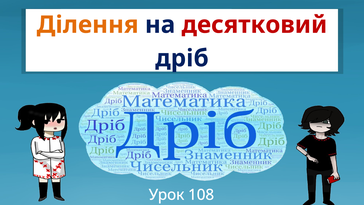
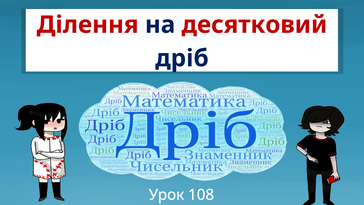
Ділення colour: orange -> red
